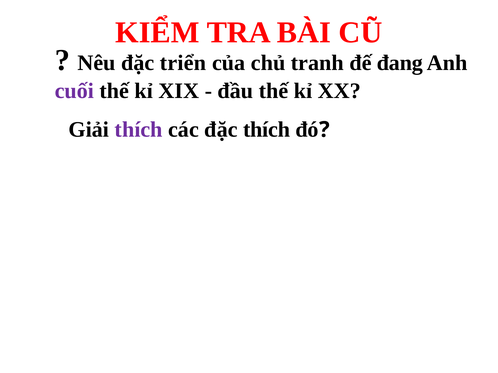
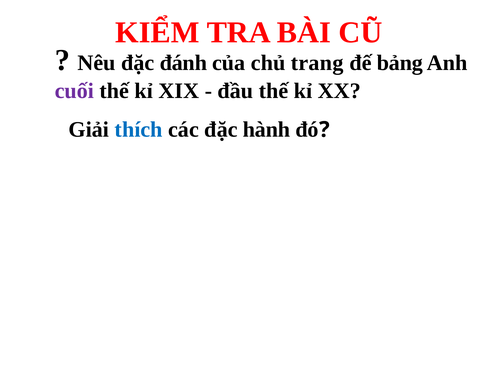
triển: triển -> đánh
tranh: tranh -> trang
đang: đang -> bảng
thích at (139, 130) colour: purple -> blue
đặc thích: thích -> hành
